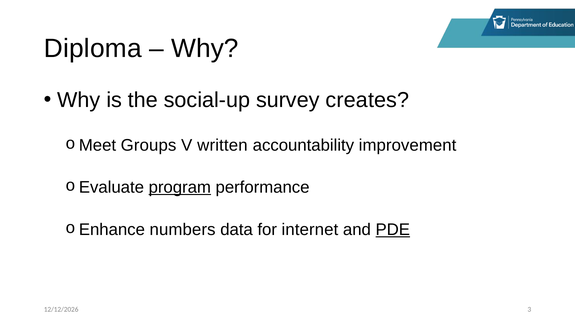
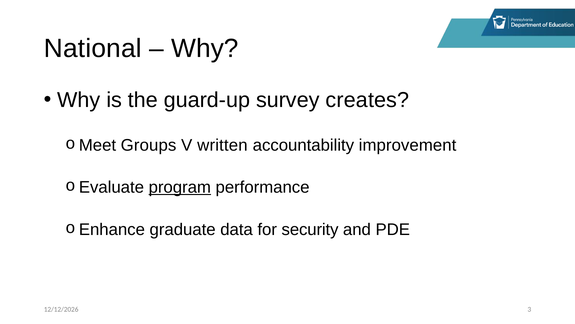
Diploma: Diploma -> National
social-up: social-up -> guard-up
numbers: numbers -> graduate
internet: internet -> security
PDE underline: present -> none
